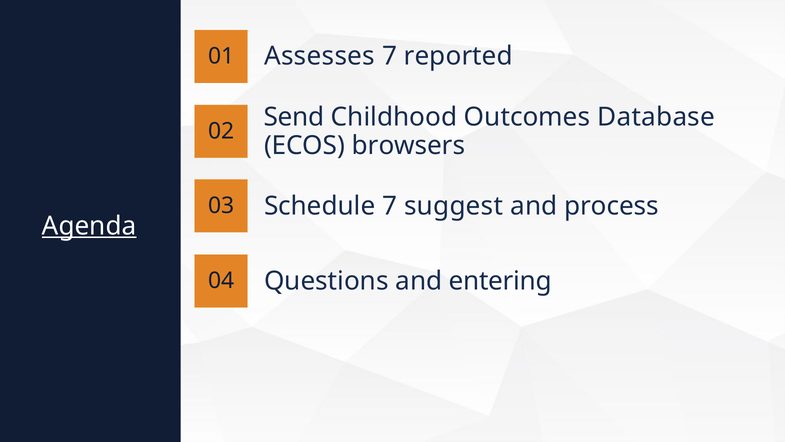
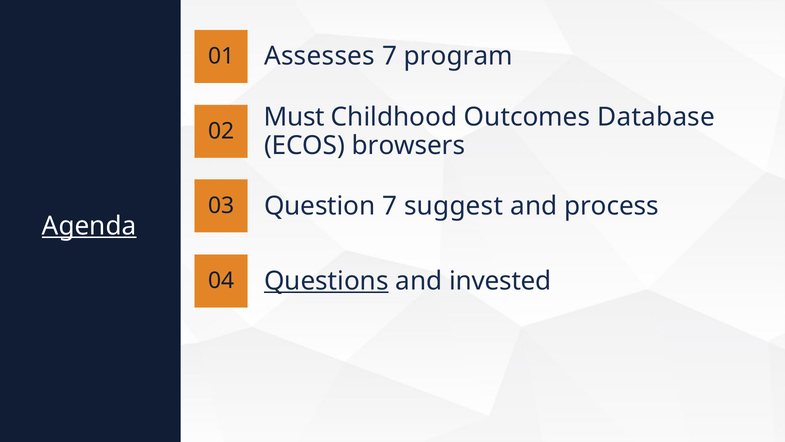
reported: reported -> program
Send: Send -> Must
Schedule: Schedule -> Question
Questions underline: none -> present
entering: entering -> invested
